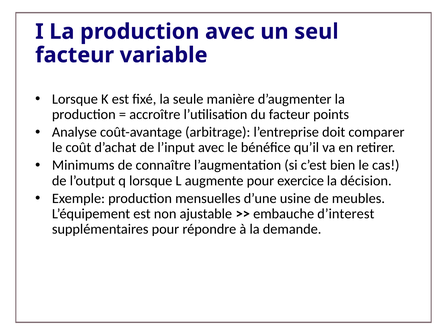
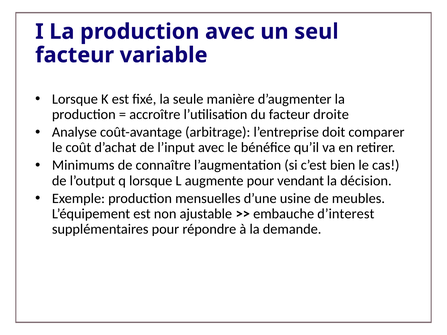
points: points -> droite
exercice: exercice -> vendant
